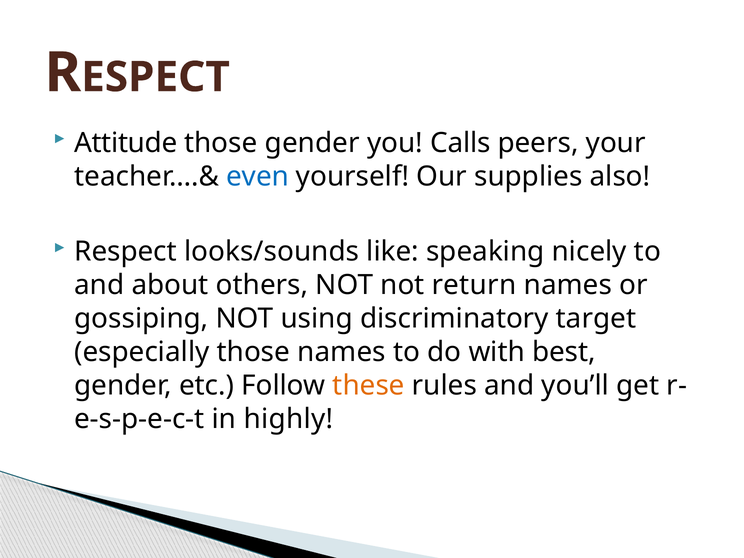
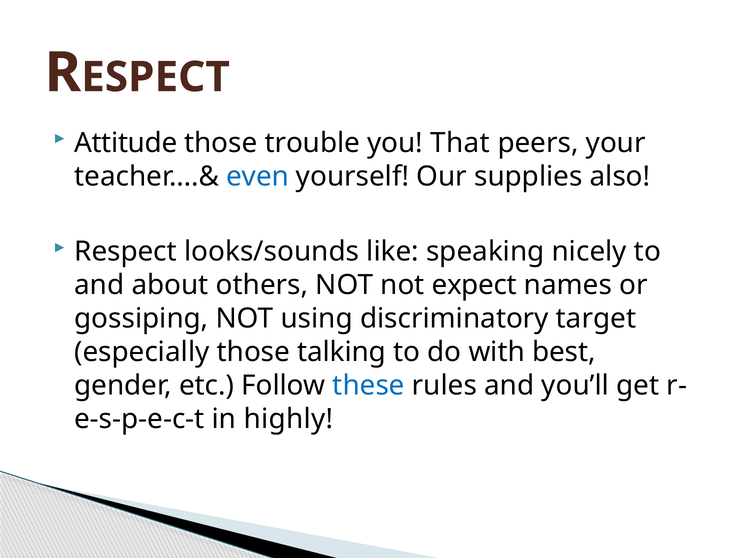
those gender: gender -> trouble
Calls: Calls -> That
return: return -> expect
those names: names -> talking
these colour: orange -> blue
